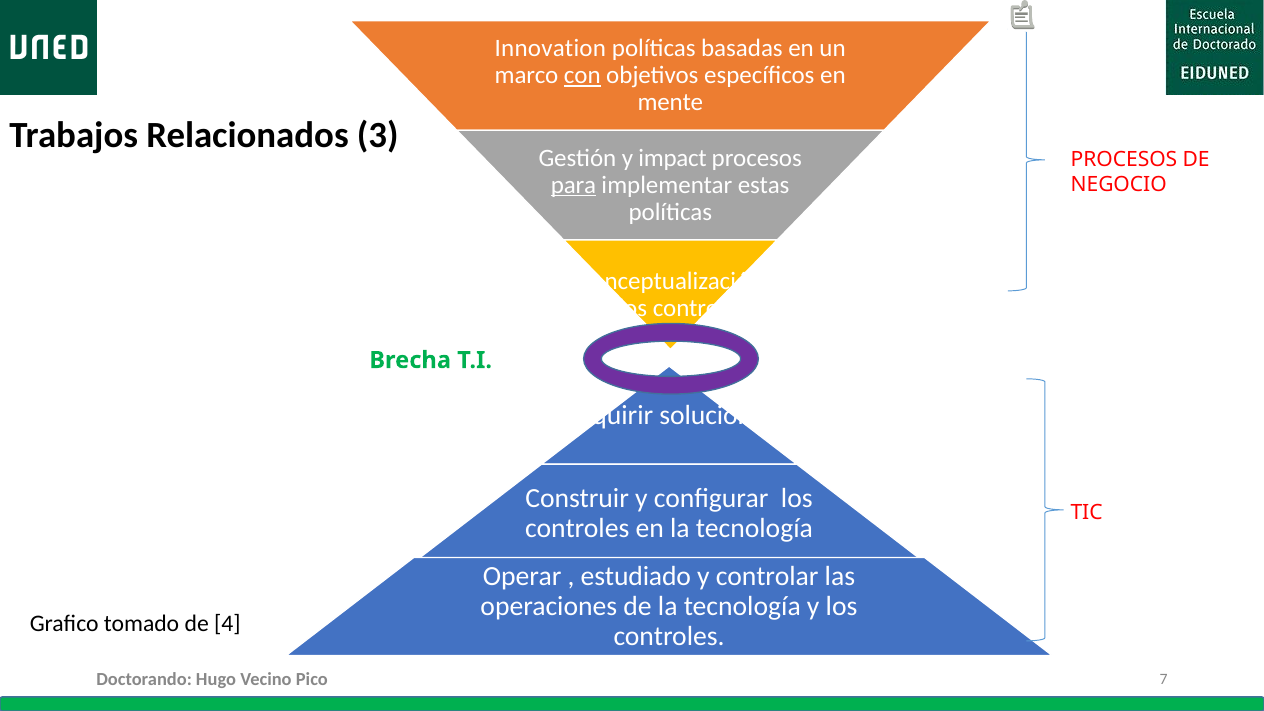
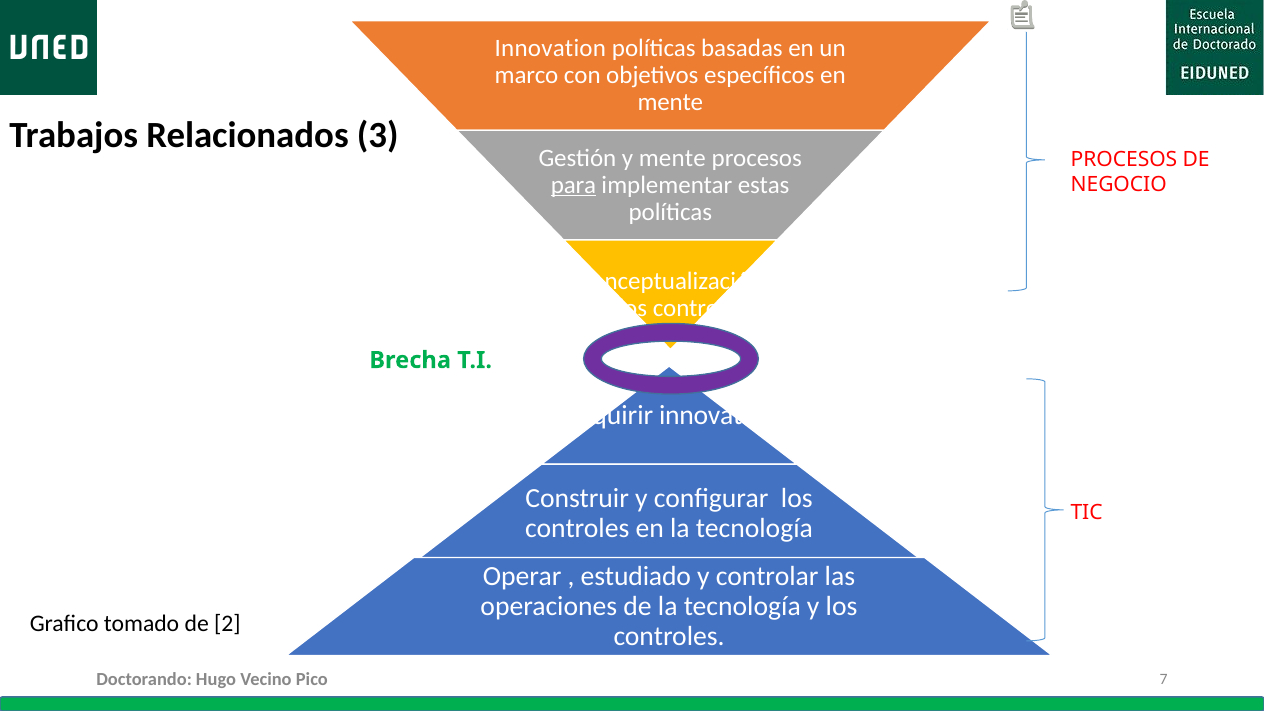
con underline: present -> none
y impact: impact -> mente
Adquirir soluciones: soluciones -> innovation
4: 4 -> 2
